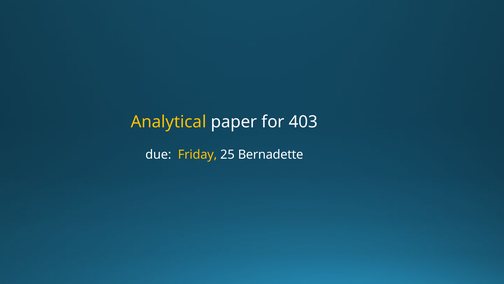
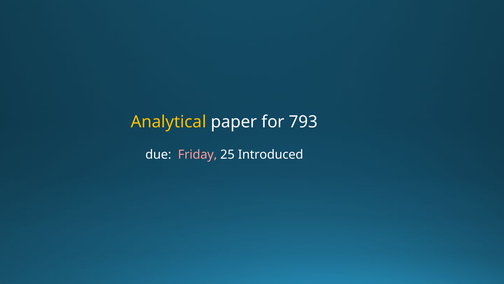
403: 403 -> 793
Friday colour: yellow -> pink
Bernadette: Bernadette -> Introduced
